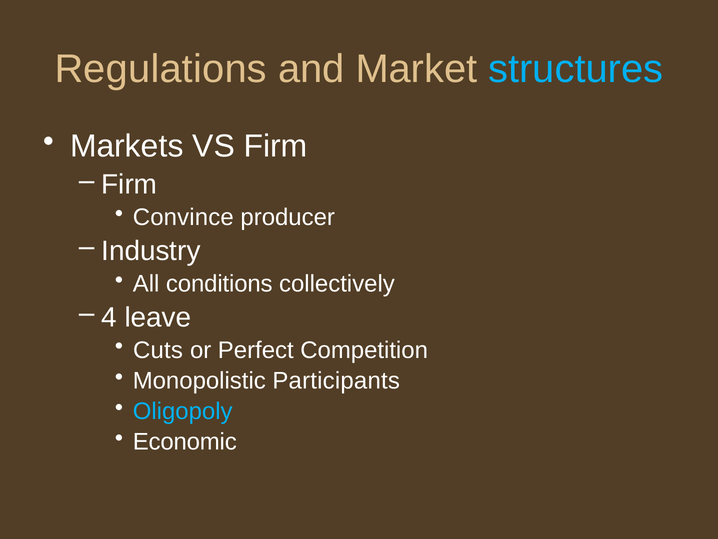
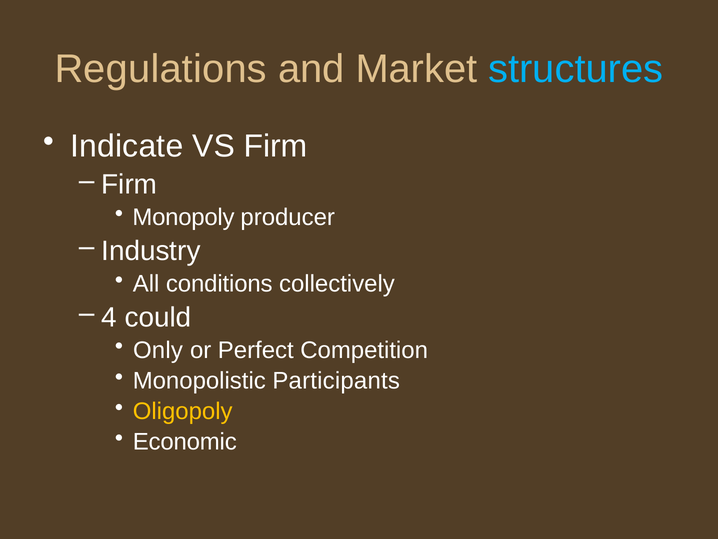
Markets: Markets -> Indicate
Convince: Convince -> Monopoly
leave: leave -> could
Cuts: Cuts -> Only
Oligopoly colour: light blue -> yellow
